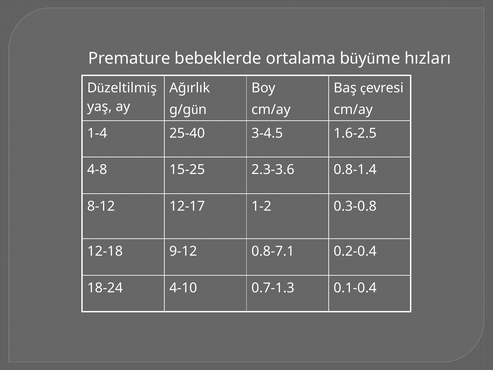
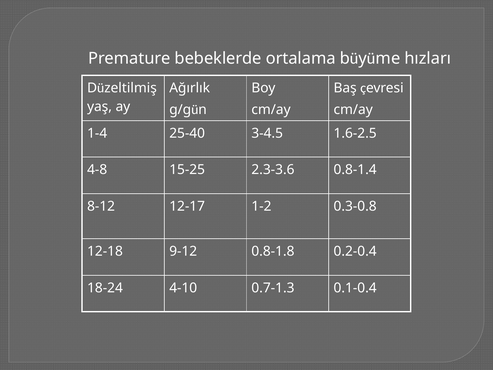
0.8-7.1: 0.8-7.1 -> 0.8-1.8
